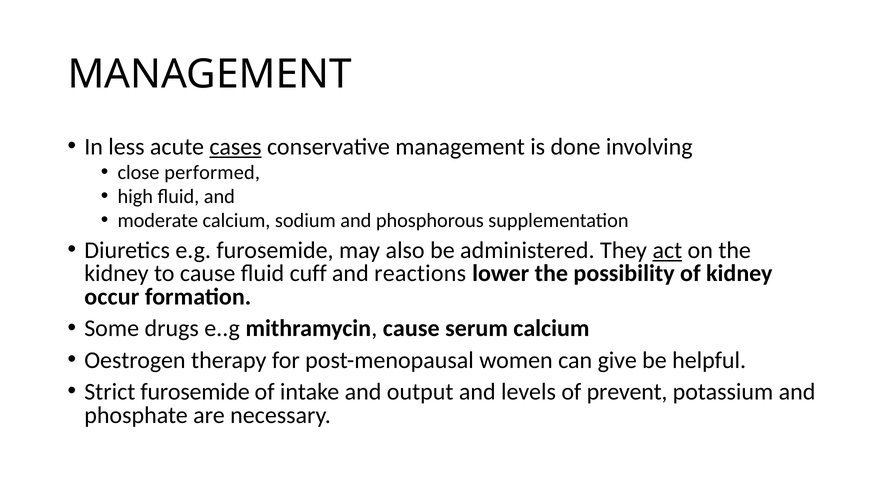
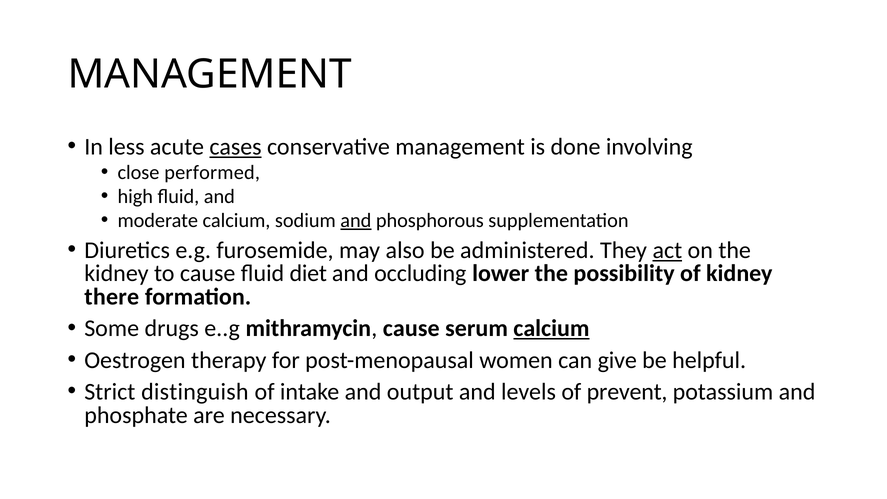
and at (356, 220) underline: none -> present
cuff: cuff -> diet
reactions: reactions -> occluding
occur: occur -> there
calcium at (551, 328) underline: none -> present
Strict furosemide: furosemide -> distinguish
